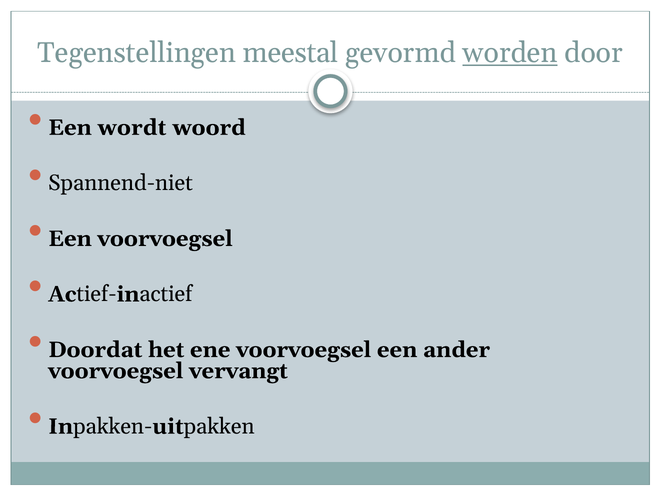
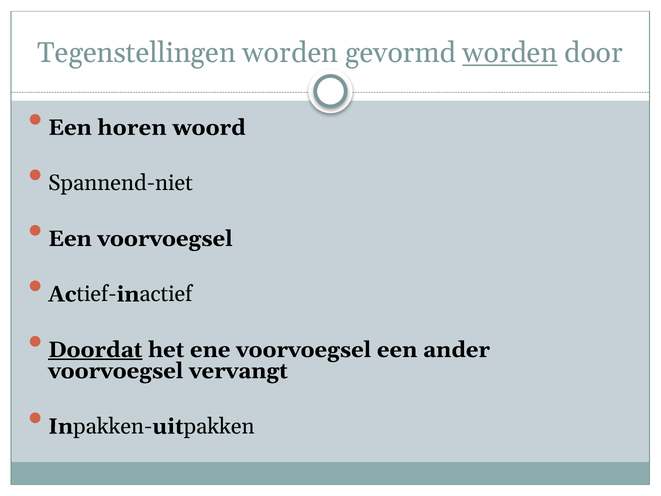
Tegenstellingen meestal: meestal -> worden
wordt: wordt -> horen
Doordat underline: none -> present
